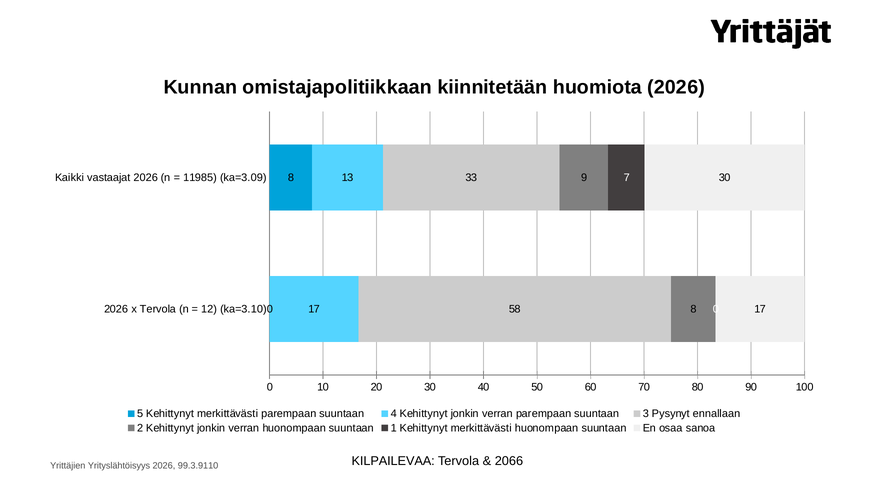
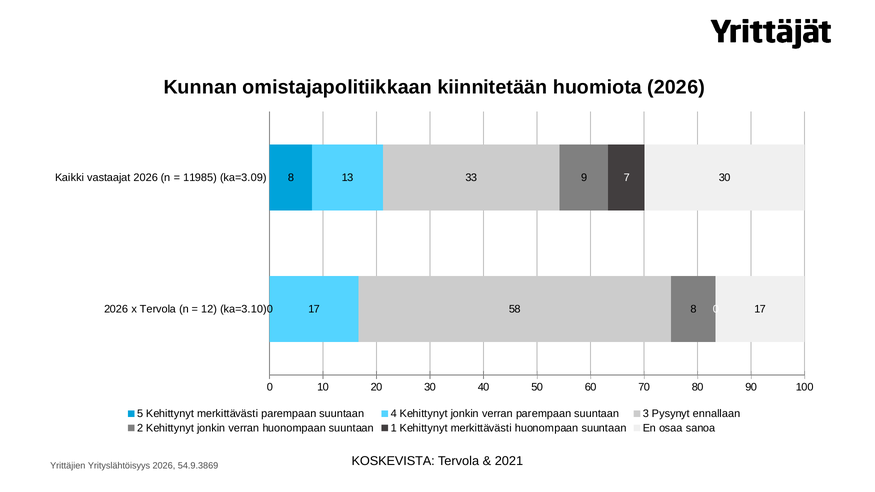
KILPAILEVAA: KILPAILEVAA -> KOSKEVISTA
2066: 2066 -> 2021
99.3.9110: 99.3.9110 -> 54.9.3869
